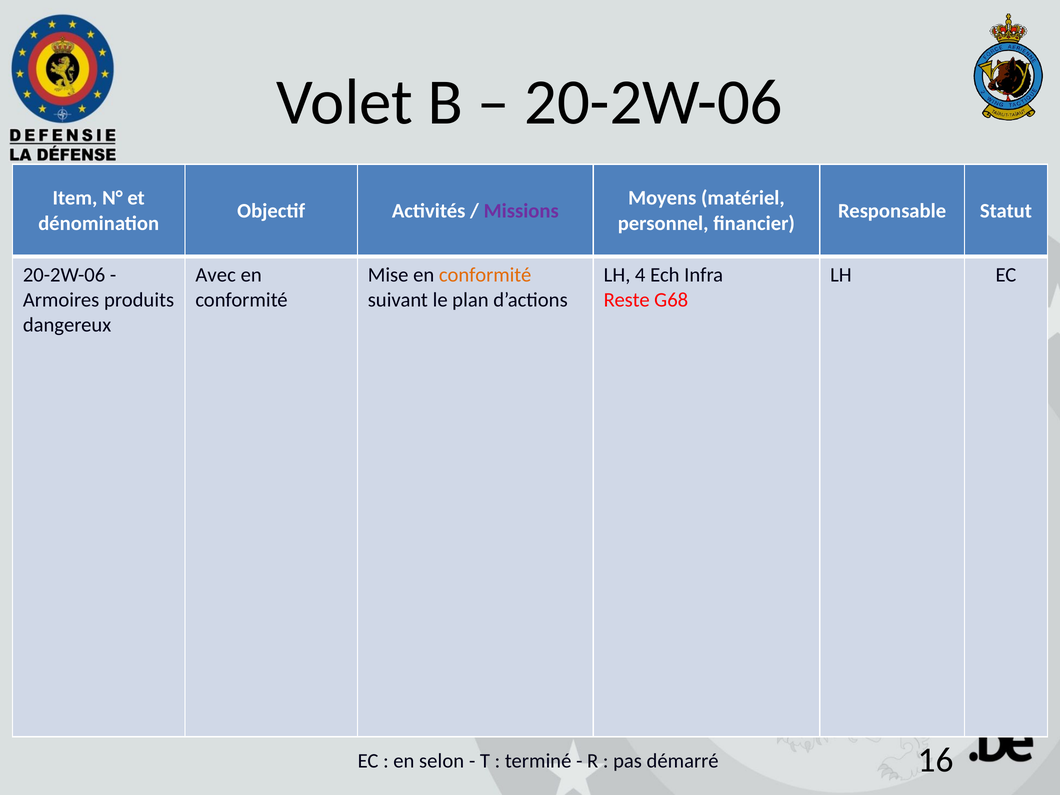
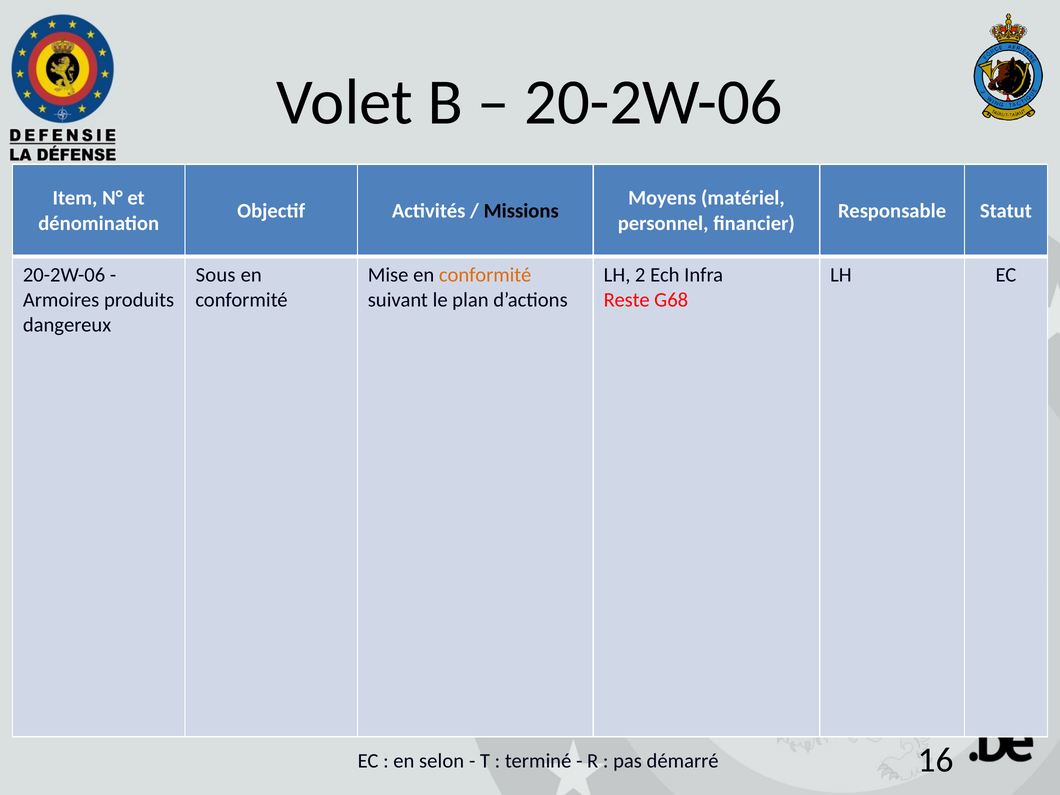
Missions colour: purple -> black
Avec: Avec -> Sous
4: 4 -> 2
